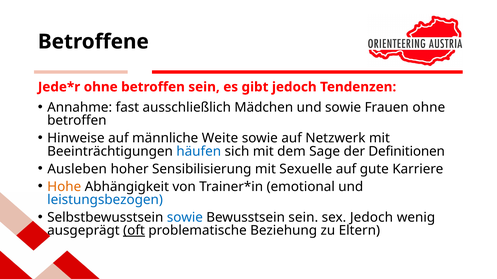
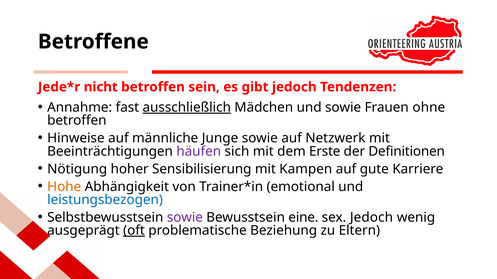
ohne at (101, 87): ohne -> nicht
ausschließlich underline: none -> present
Weite: Weite -> Junge
häufen colour: blue -> purple
Sage: Sage -> Erste
Ausleben: Ausleben -> Nötigung
Sexuelle: Sexuelle -> Kampen
sowie at (185, 218) colour: blue -> purple
Bewusstsein sein: sein -> eine
